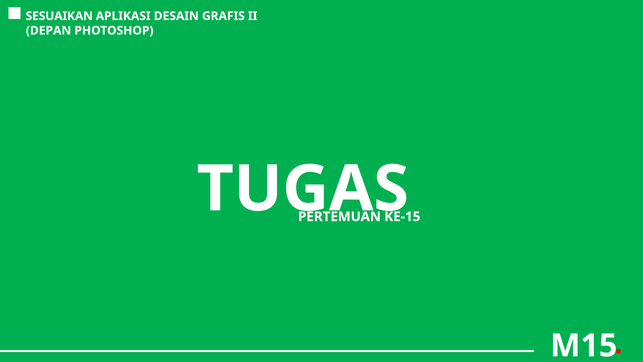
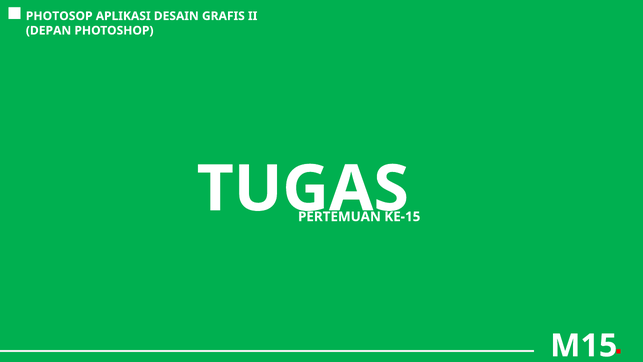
SESUAIKAN: SESUAIKAN -> PHOTOSOP
